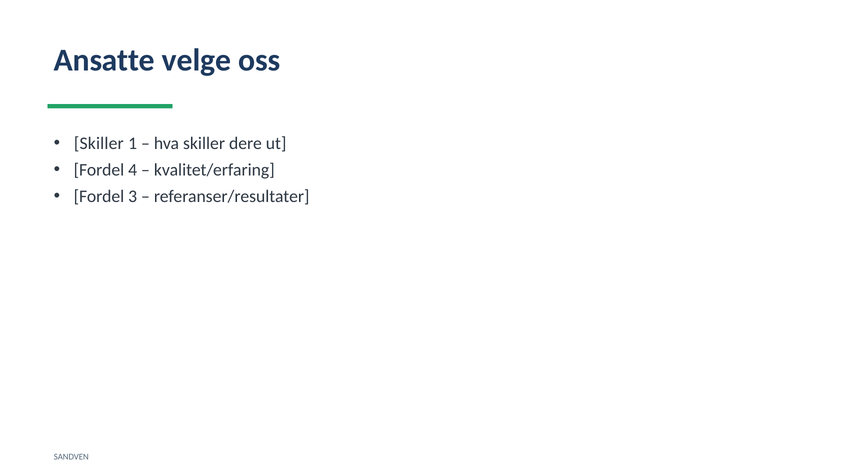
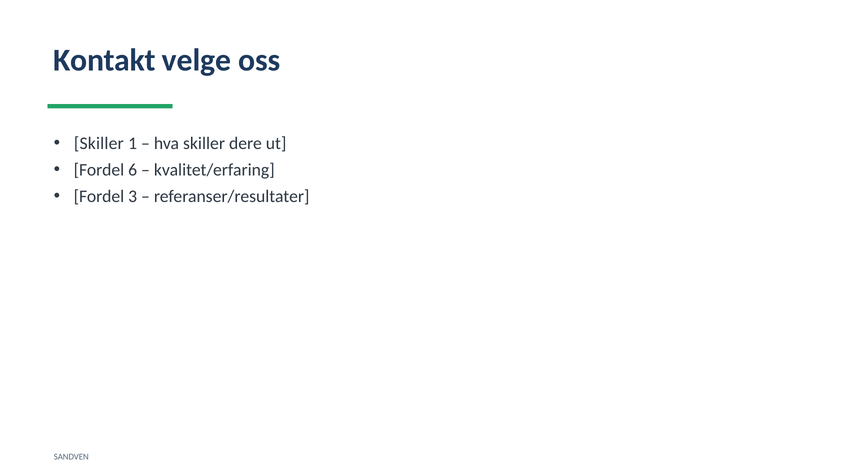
Ansatte: Ansatte -> Kontakt
4: 4 -> 6
